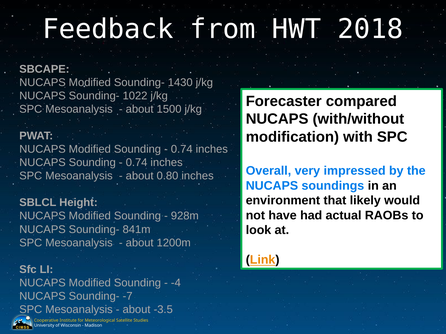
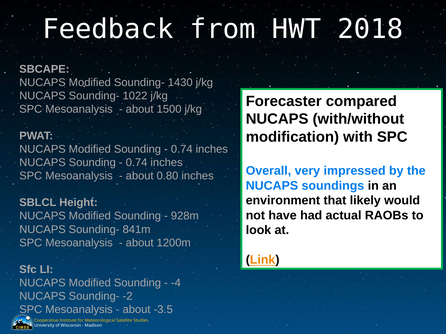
-7: -7 -> -2
